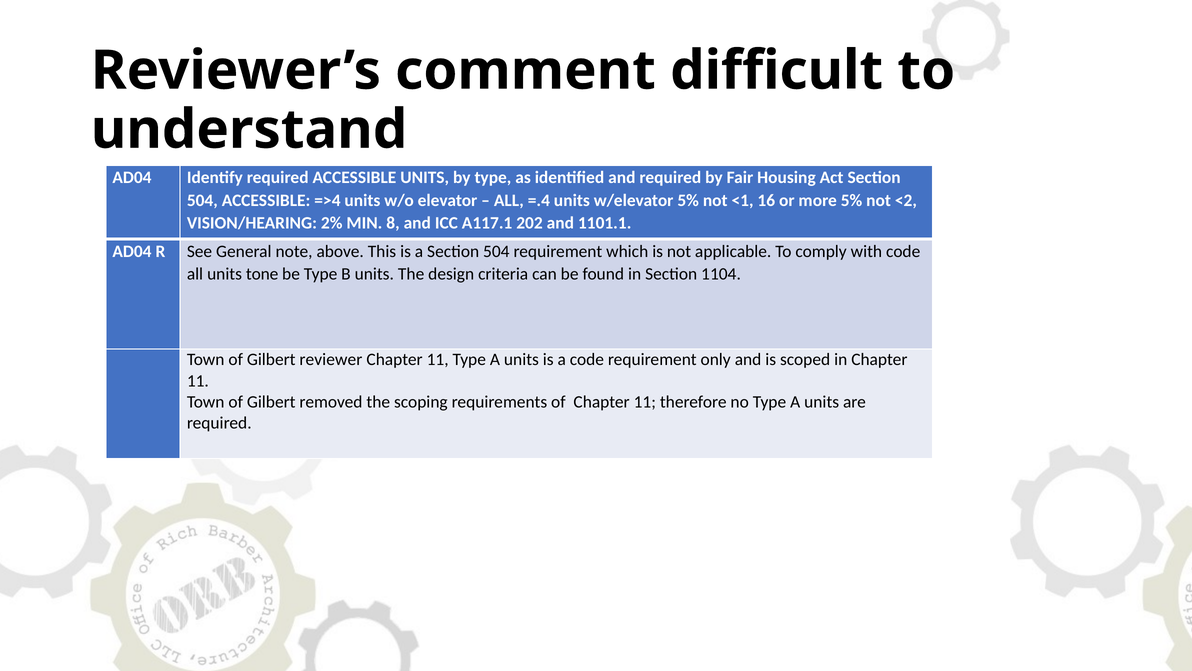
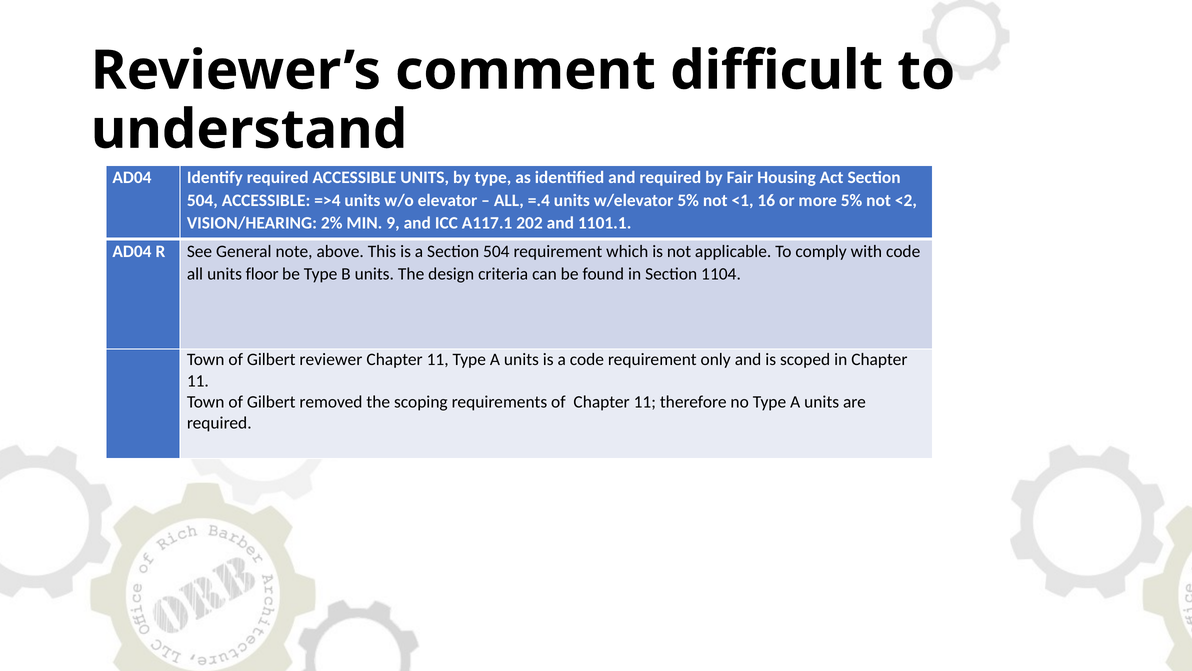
8: 8 -> 9
tone: tone -> floor
